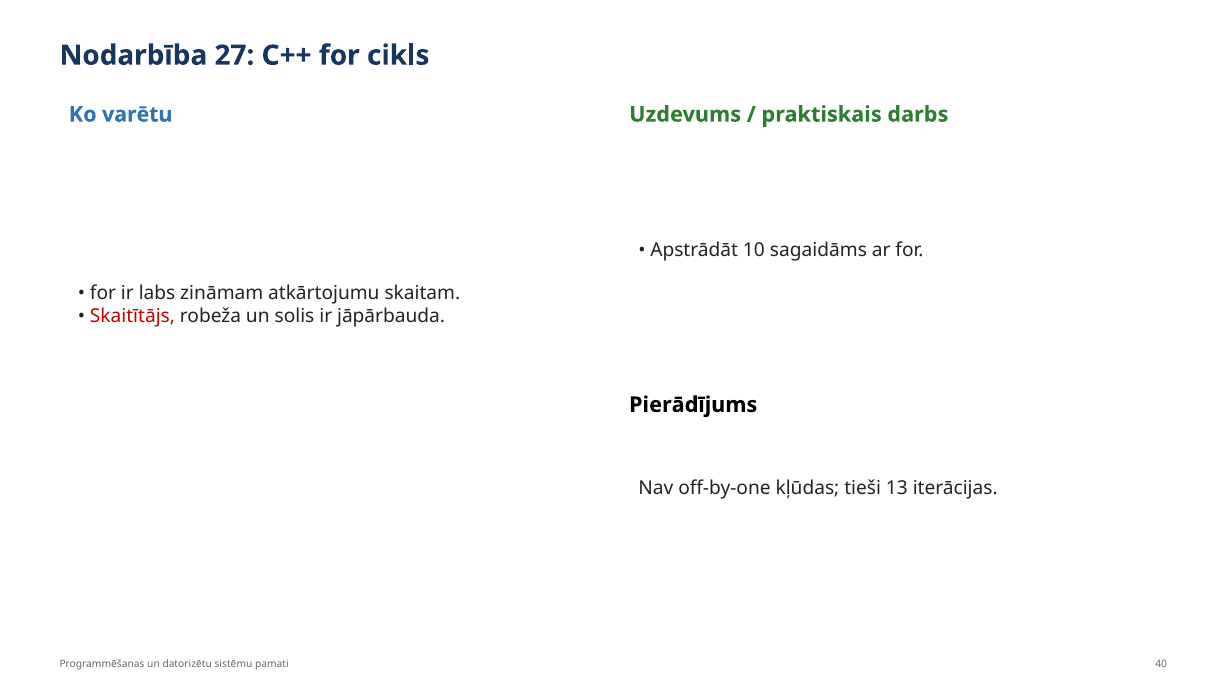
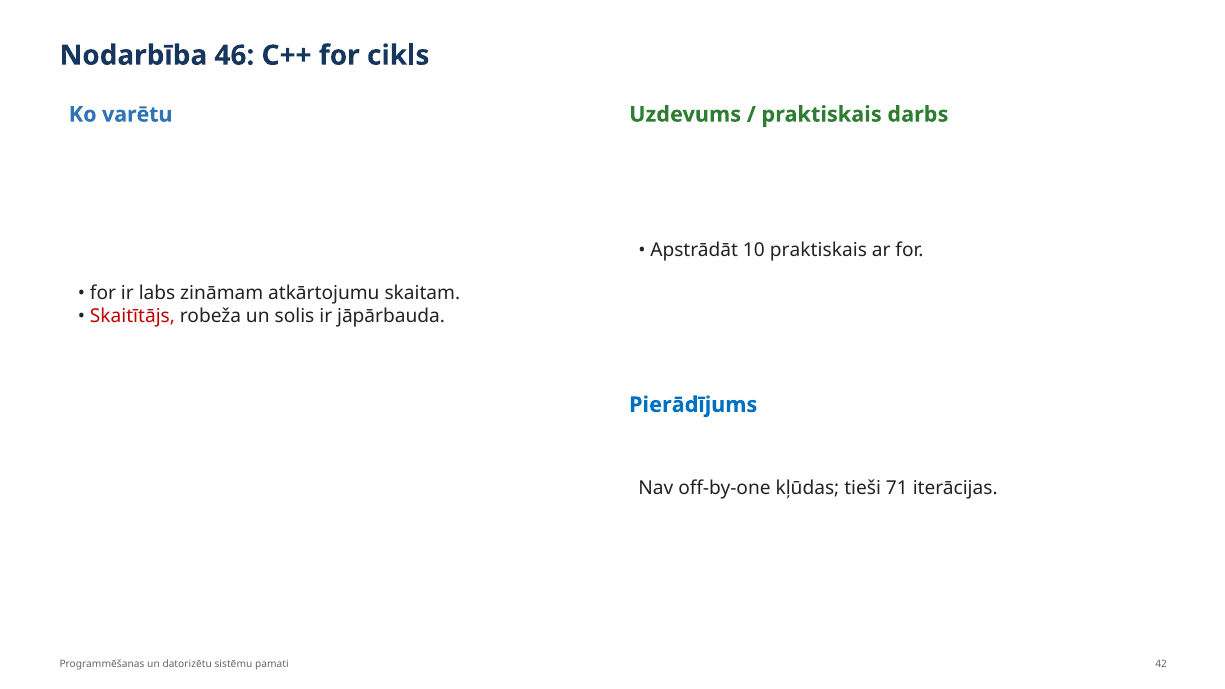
27: 27 -> 46
10 sagaidāms: sagaidāms -> praktiskais
Pierādījums colour: black -> blue
13: 13 -> 71
40: 40 -> 42
